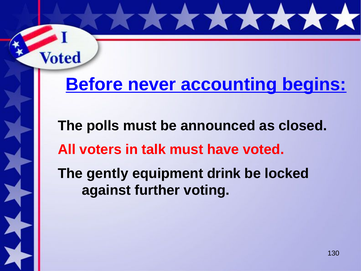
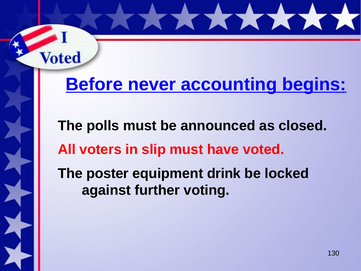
talk: talk -> slip
gently: gently -> poster
